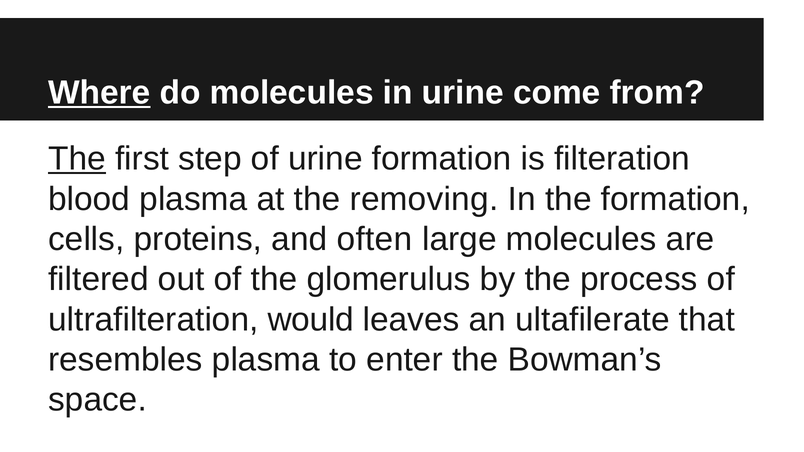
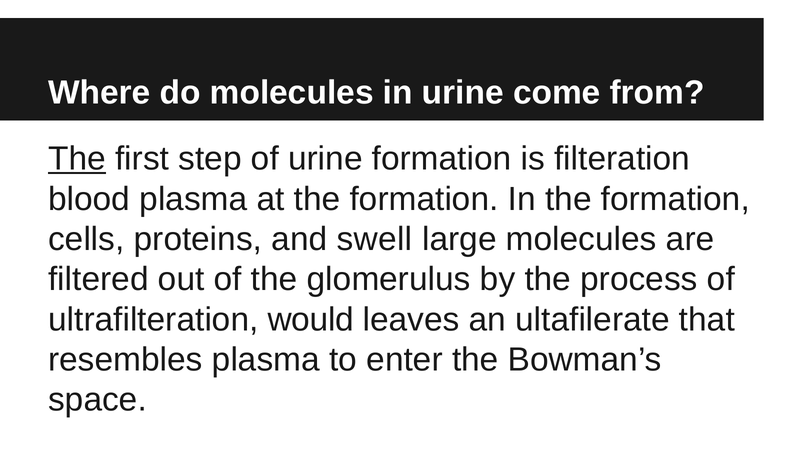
Where underline: present -> none
at the removing: removing -> formation
often: often -> swell
